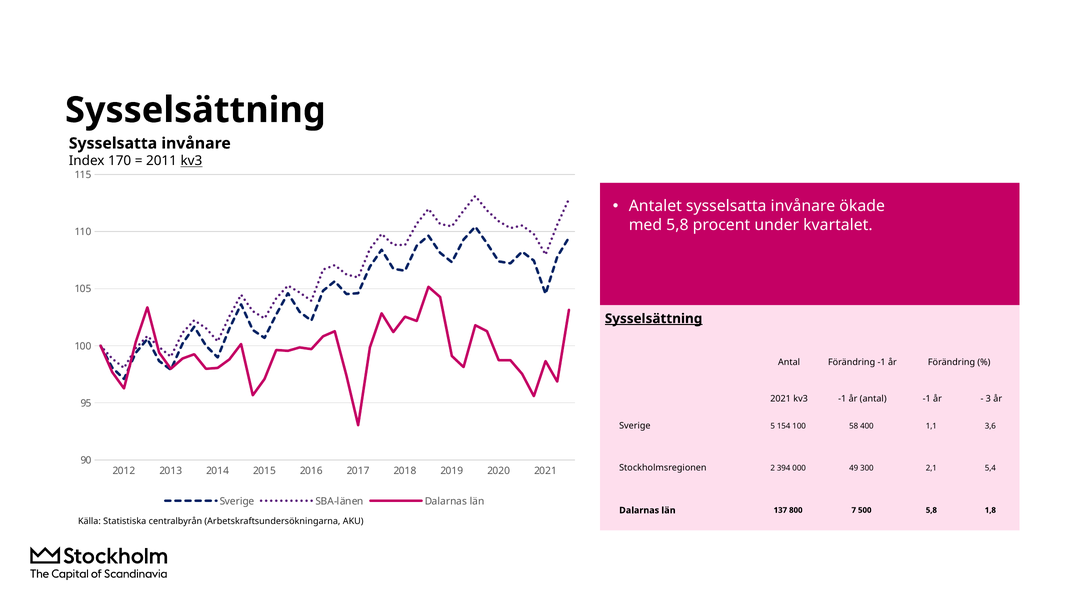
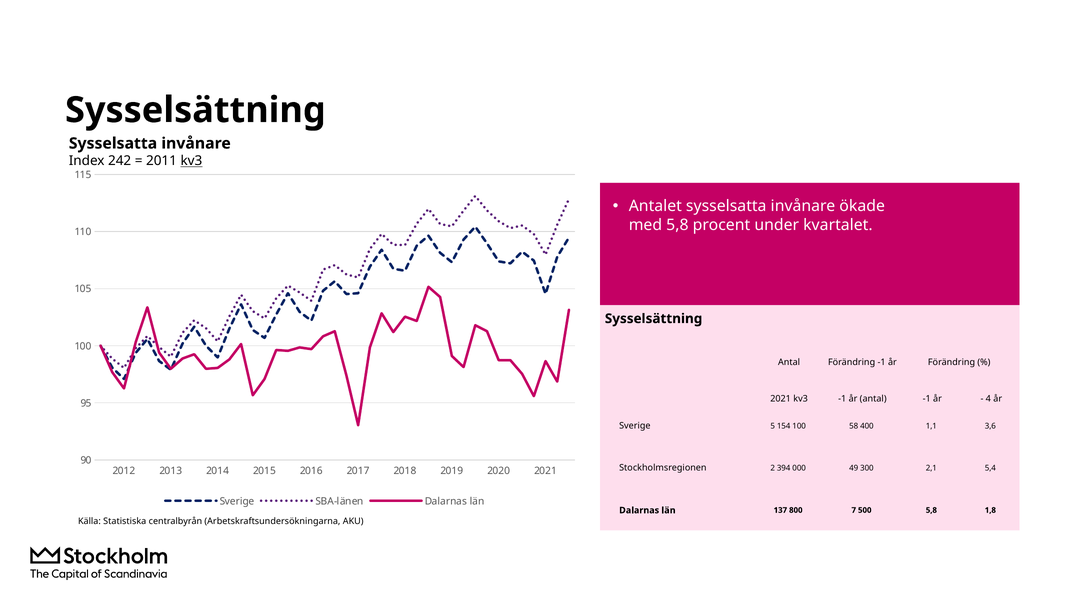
170: 170 -> 242
Sysselsättning at (654, 319) underline: present -> none
3: 3 -> 4
